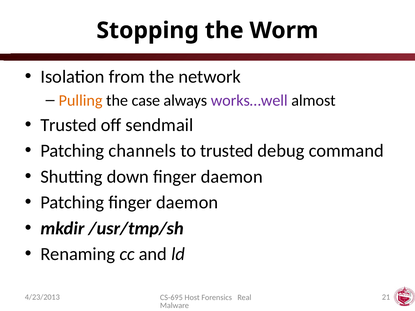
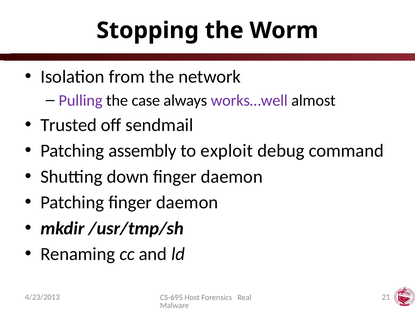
Pulling colour: orange -> purple
channels: channels -> assembly
to trusted: trusted -> exploit
